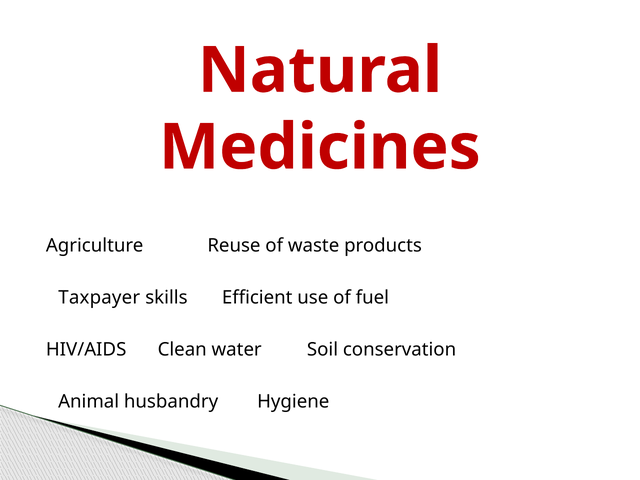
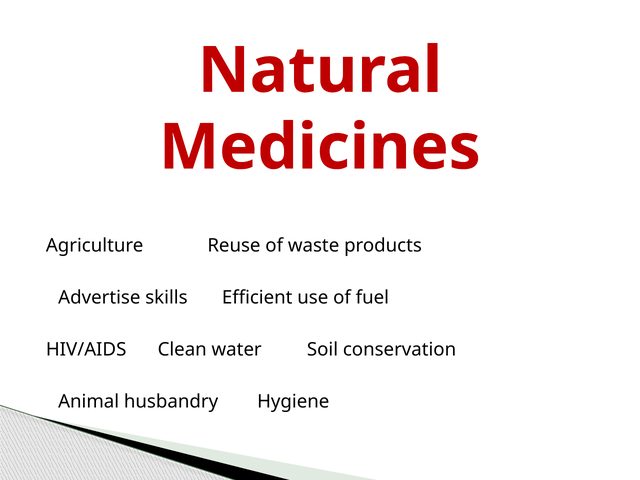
Taxpayer: Taxpayer -> Advertise
